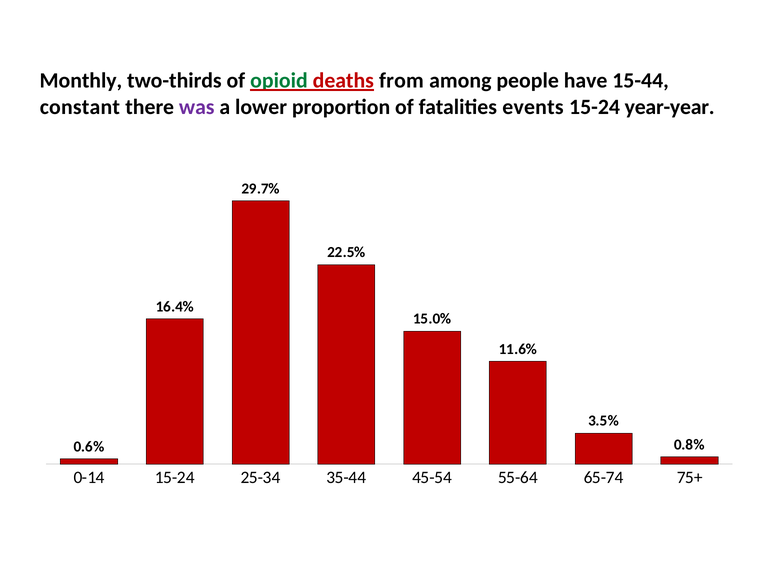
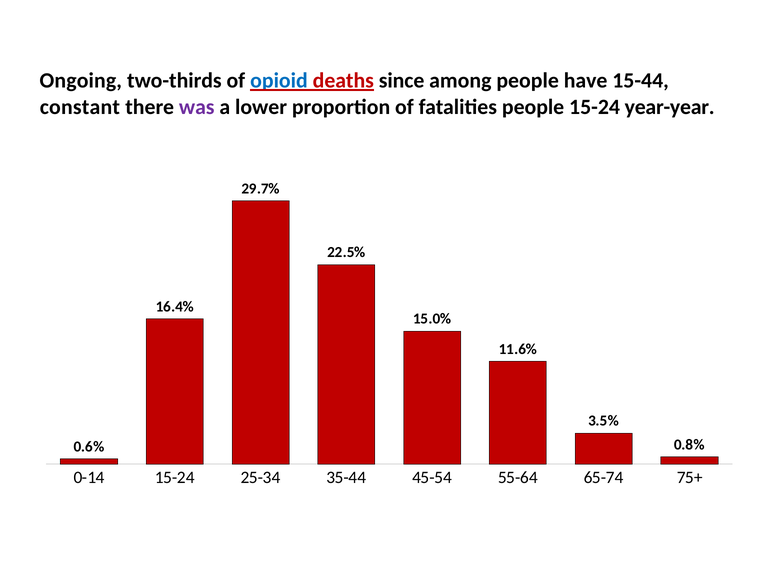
Monthly: Monthly -> Ongoing
opioid colour: green -> blue
from: from -> since
fatalities events: events -> people
